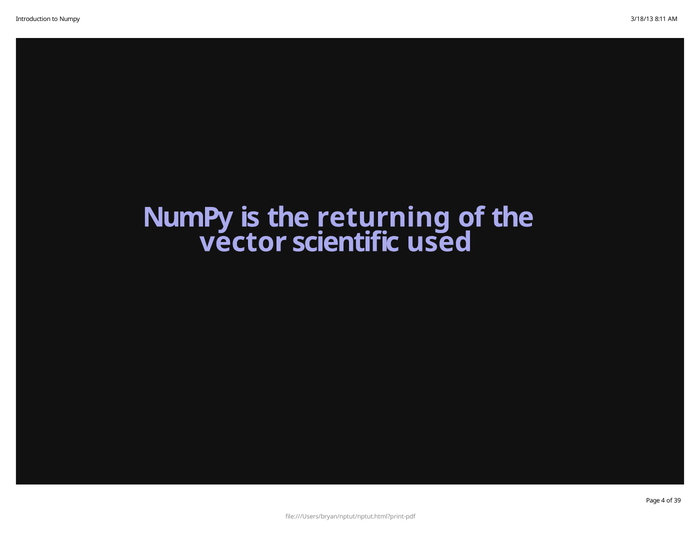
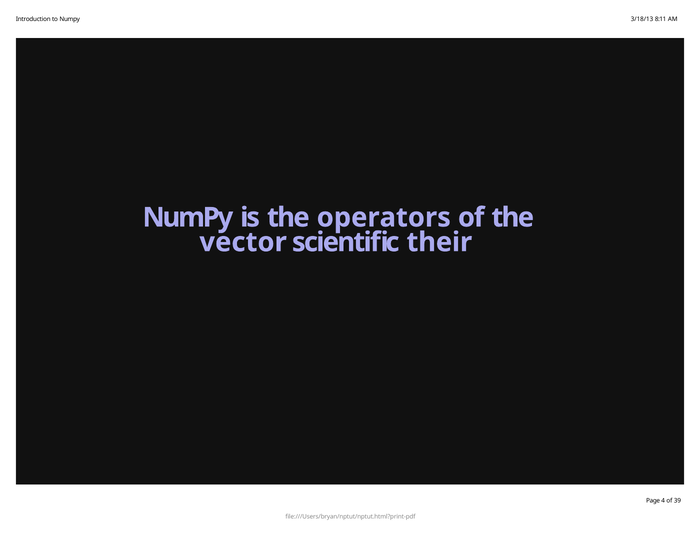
returning: returning -> operators
used: used -> their
